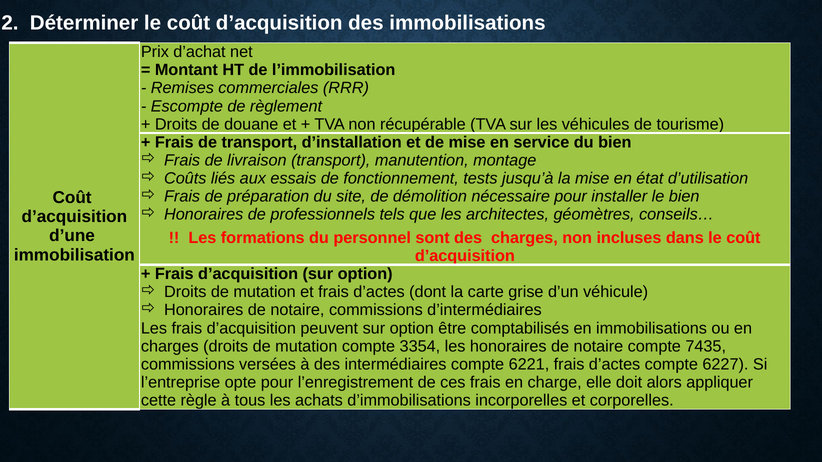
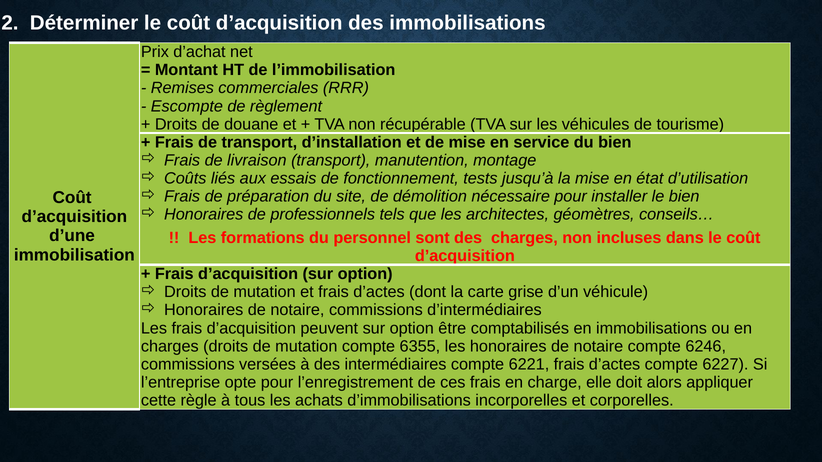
3354: 3354 -> 6355
7435: 7435 -> 6246
